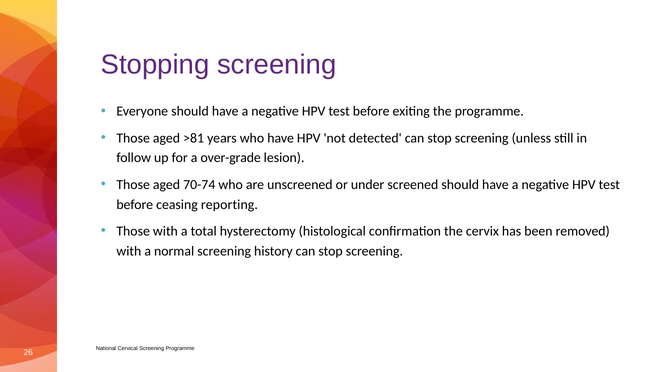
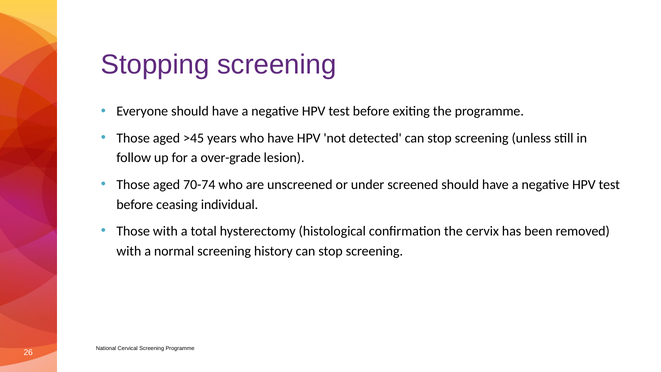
>81: >81 -> >45
reporting: reporting -> individual
